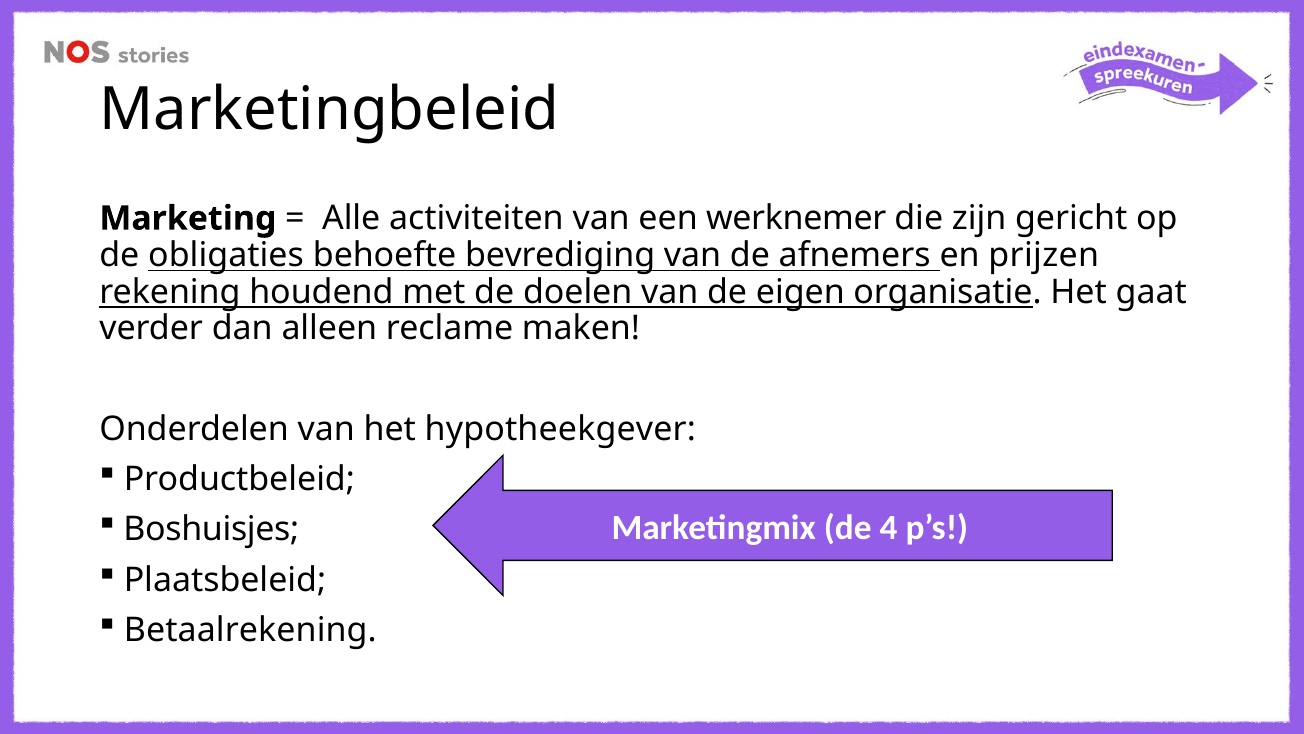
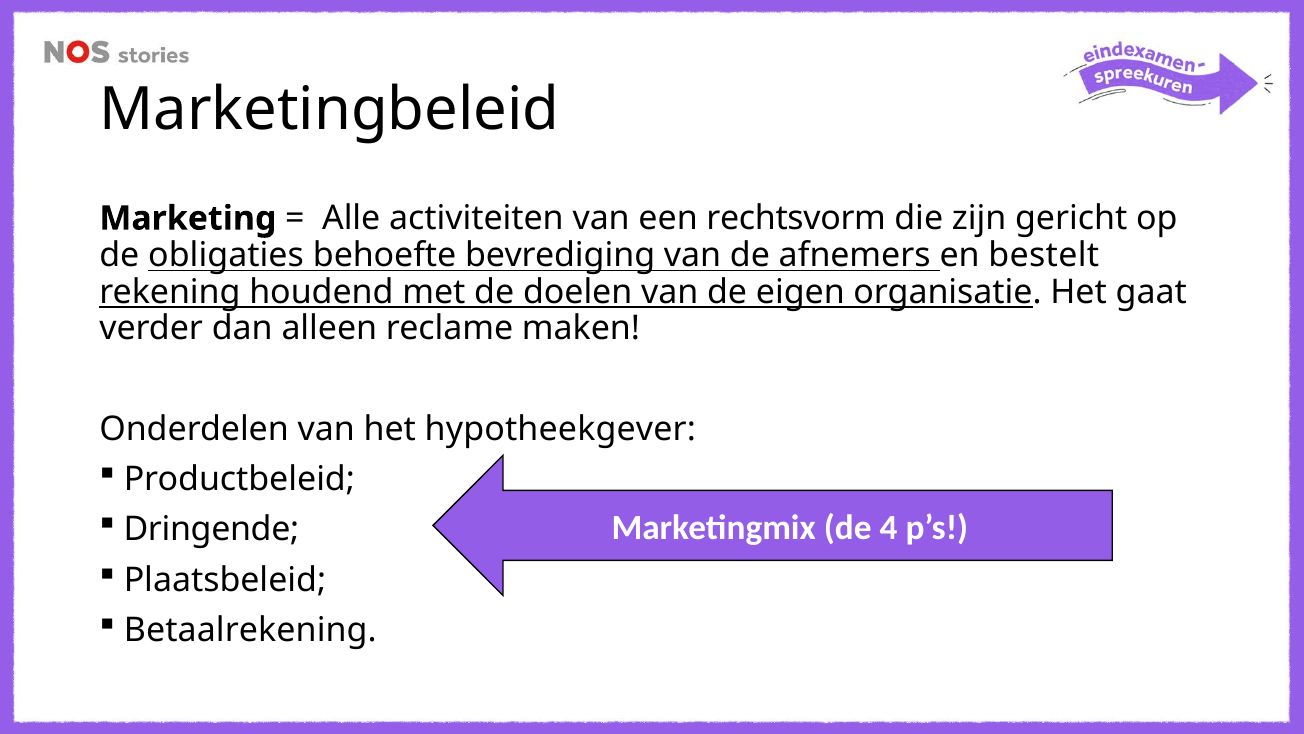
werknemer: werknemer -> rechtsvorm
prijzen: prijzen -> bestelt
Boshuisjes: Boshuisjes -> Dringende
